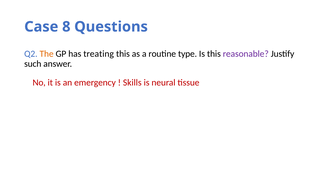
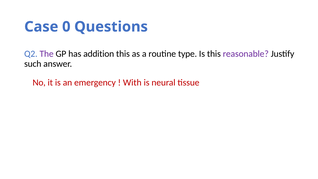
8: 8 -> 0
The colour: orange -> purple
treating: treating -> addition
Skills: Skills -> With
